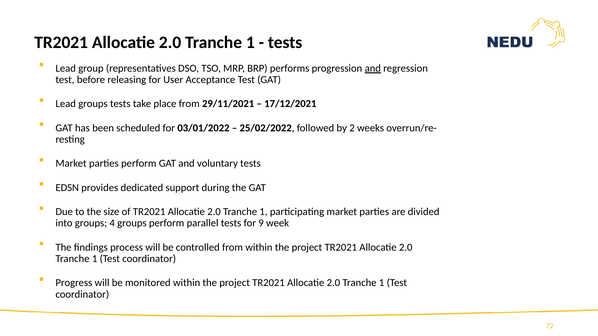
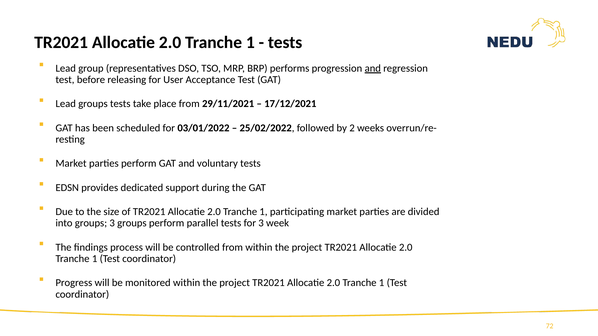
groups 4: 4 -> 3
for 9: 9 -> 3
